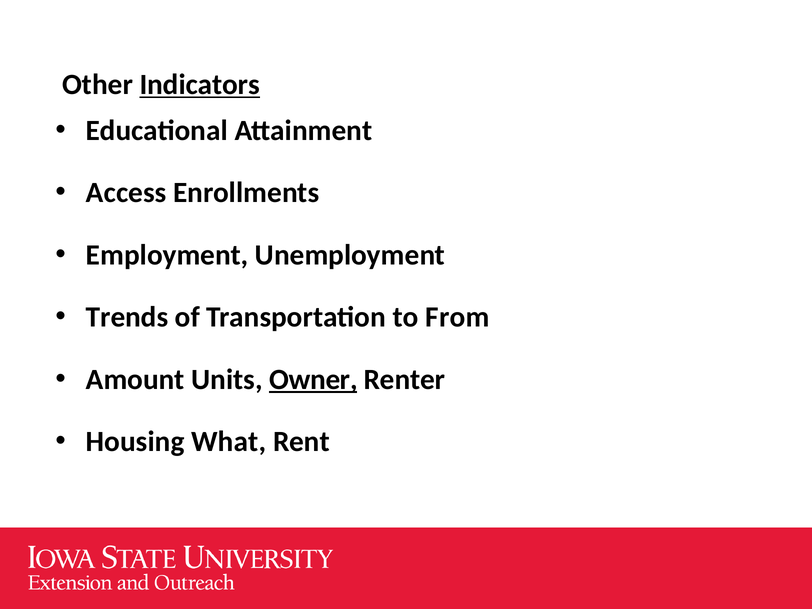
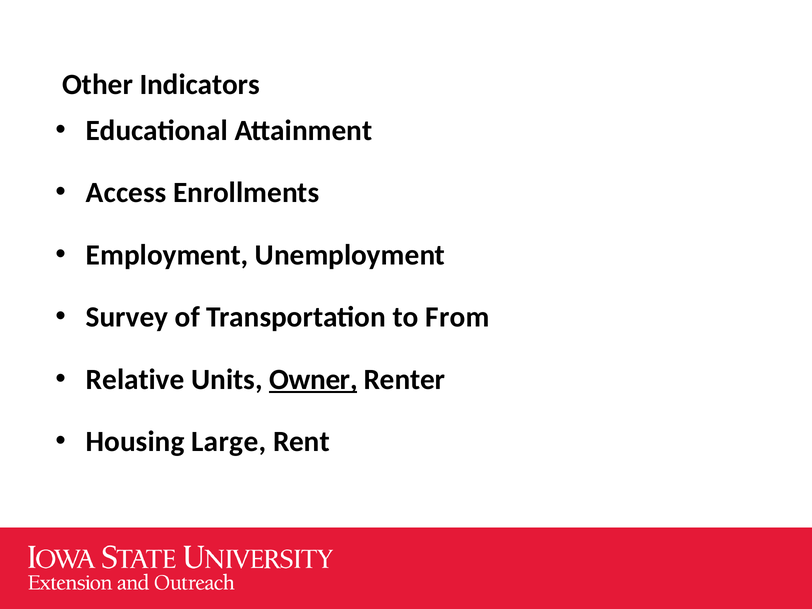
Indicators underline: present -> none
Trends: Trends -> Survey
Amount: Amount -> Relative
What: What -> Large
